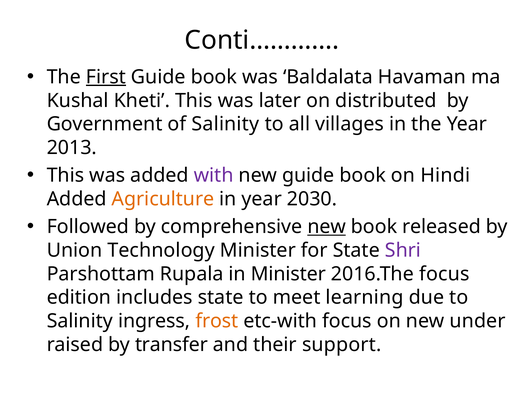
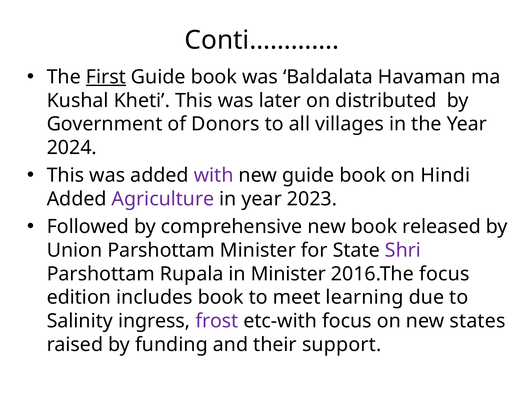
of Salinity: Salinity -> Donors
2013: 2013 -> 2024
Agriculture colour: orange -> purple
2030: 2030 -> 2023
new at (327, 227) underline: present -> none
Union Technology: Technology -> Parshottam
includes state: state -> book
frost colour: orange -> purple
under: under -> states
transfer: transfer -> funding
